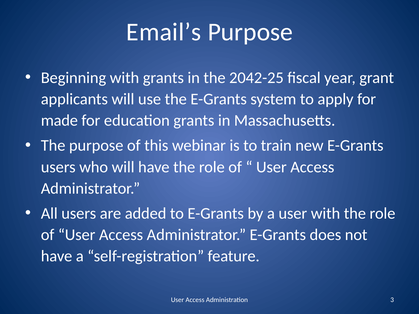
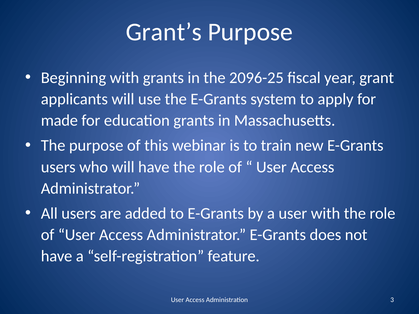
Email’s: Email’s -> Grant’s
2042-25: 2042-25 -> 2096-25
